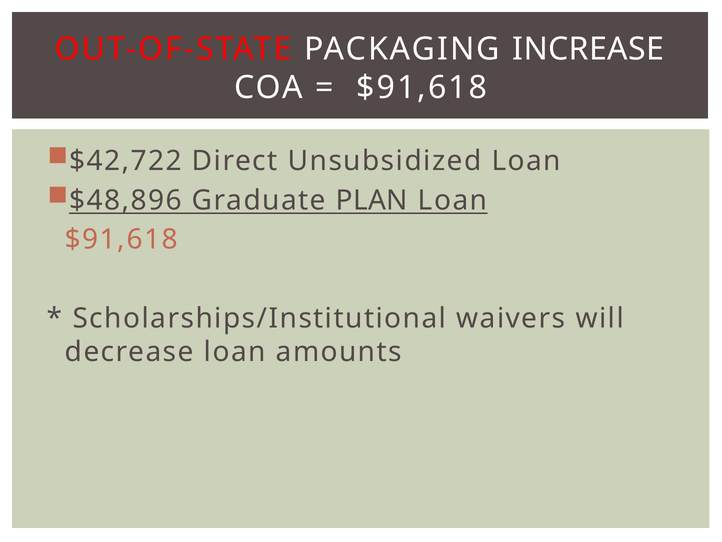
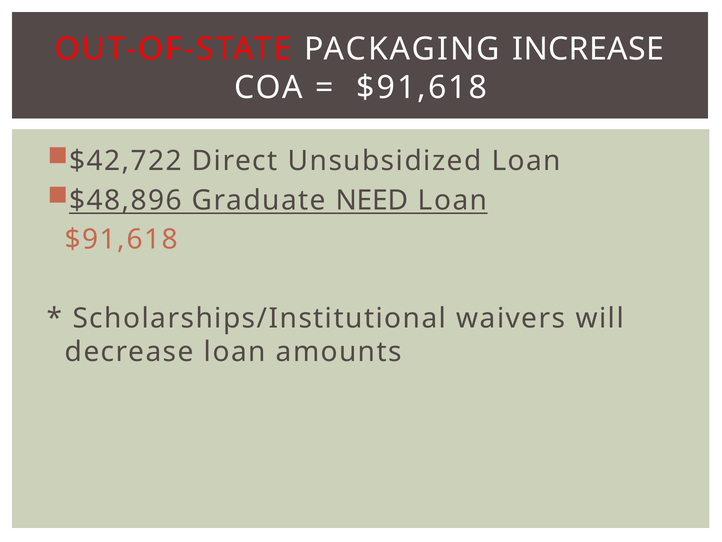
PLAN: PLAN -> NEED
